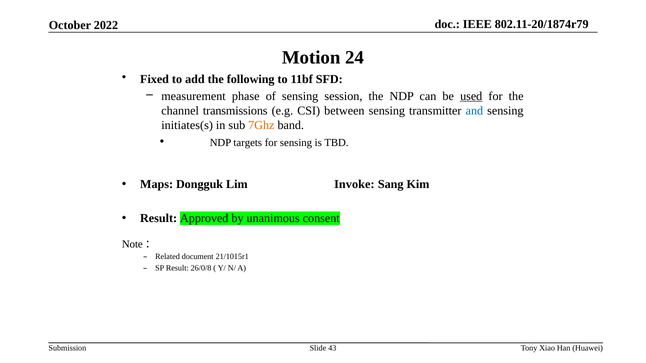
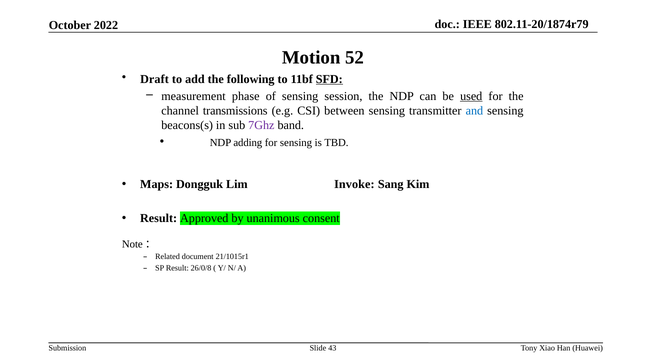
24: 24 -> 52
Fixed: Fixed -> Draft
SFD underline: none -> present
initiates(s: initiates(s -> beacons(s
7Ghz colour: orange -> purple
targets: targets -> adding
